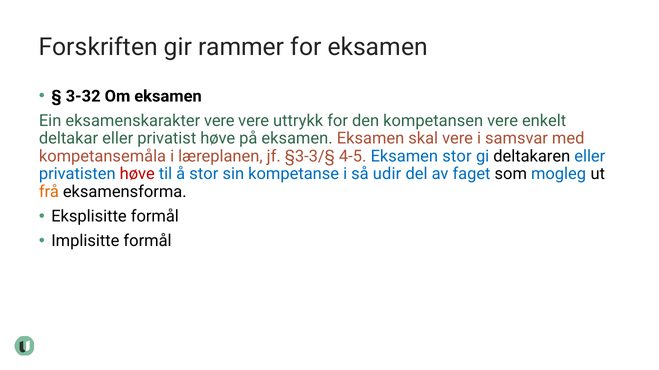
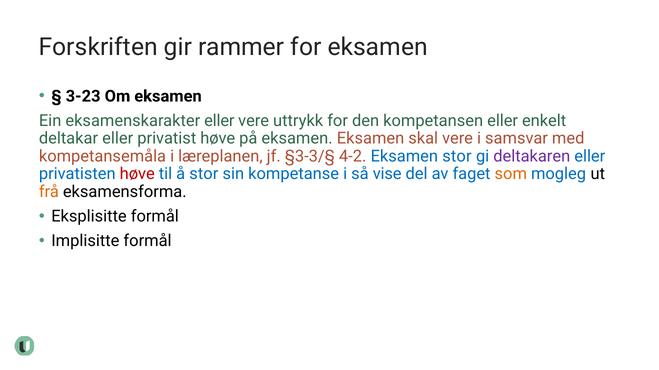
3-32: 3-32 -> 3-23
eksamenskarakter vere: vere -> eller
kompetansen vere: vere -> eller
4-5: 4-5 -> 4-2
deltakaren colour: black -> purple
udir: udir -> vise
som colour: black -> orange
